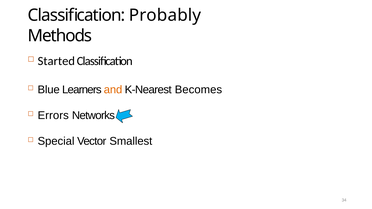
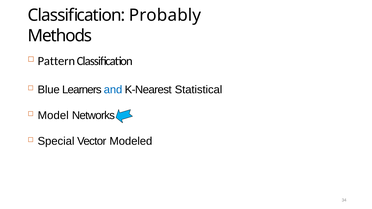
Started: Started -> Pattern
and colour: orange -> blue
Becomes: Becomes -> Statistical
Errors: Errors -> Model
Smallest: Smallest -> Modeled
